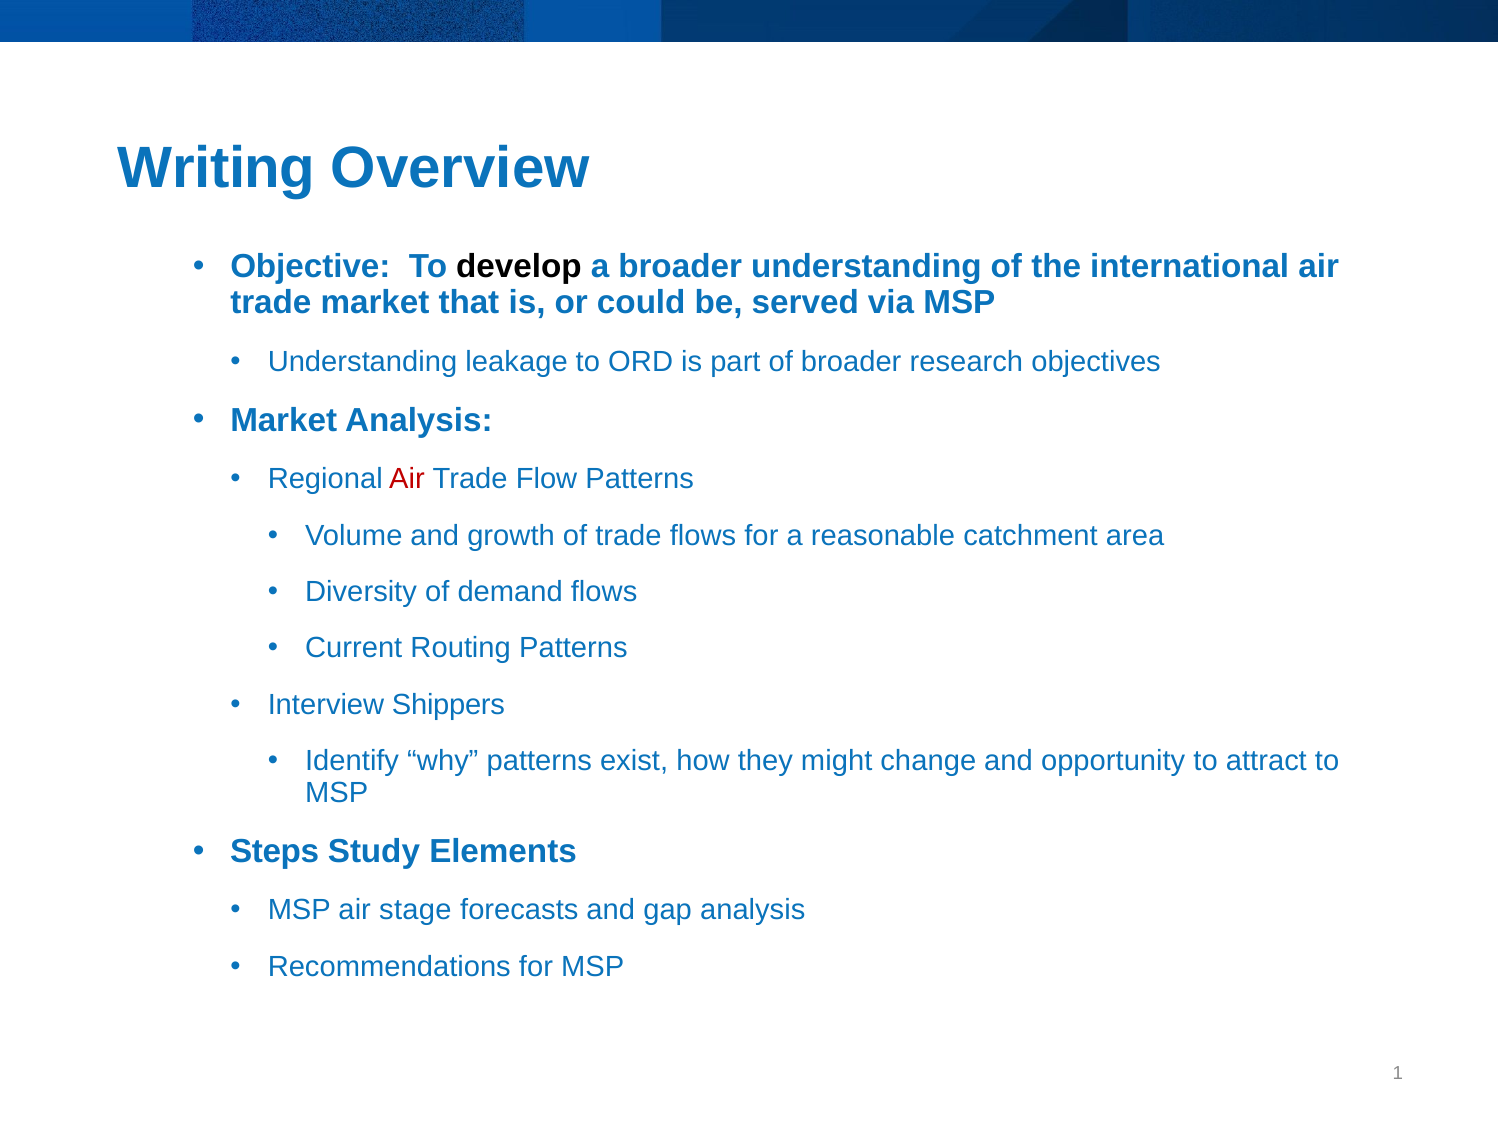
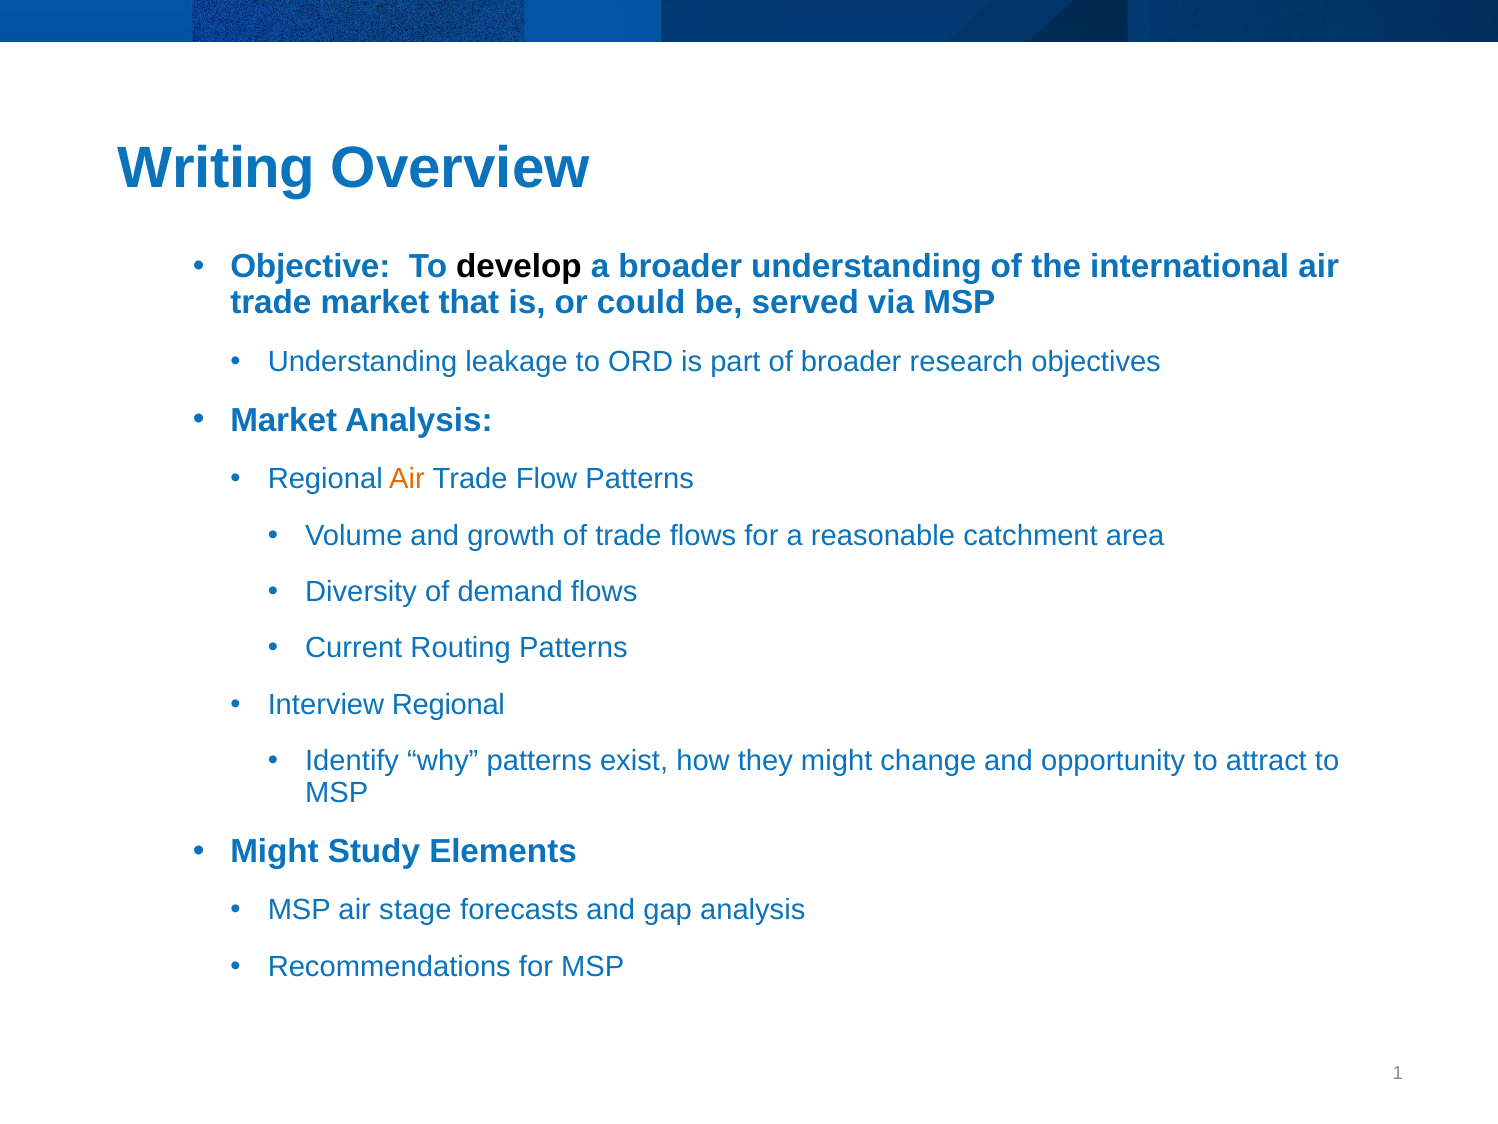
Air at (407, 479) colour: red -> orange
Interview Shippers: Shippers -> Regional
Steps at (275, 851): Steps -> Might
